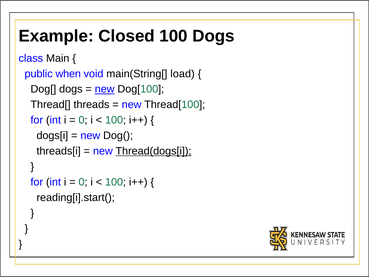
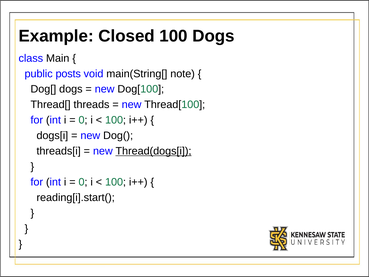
when: when -> posts
load: load -> note
new at (105, 89) underline: present -> none
